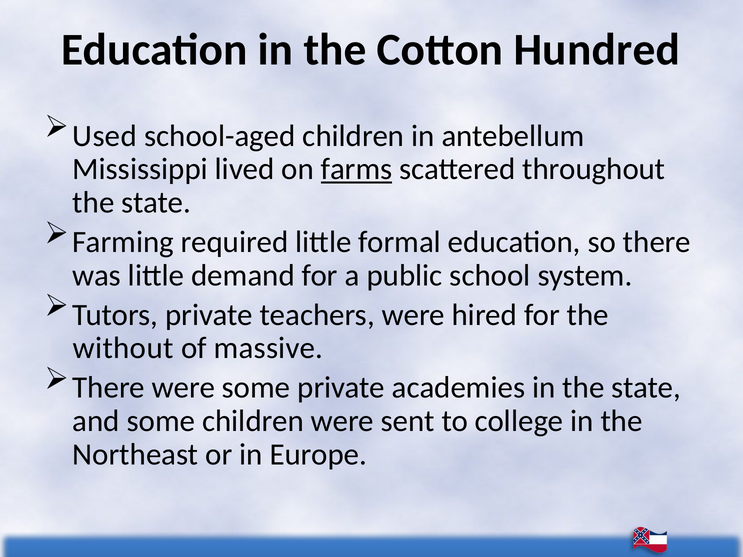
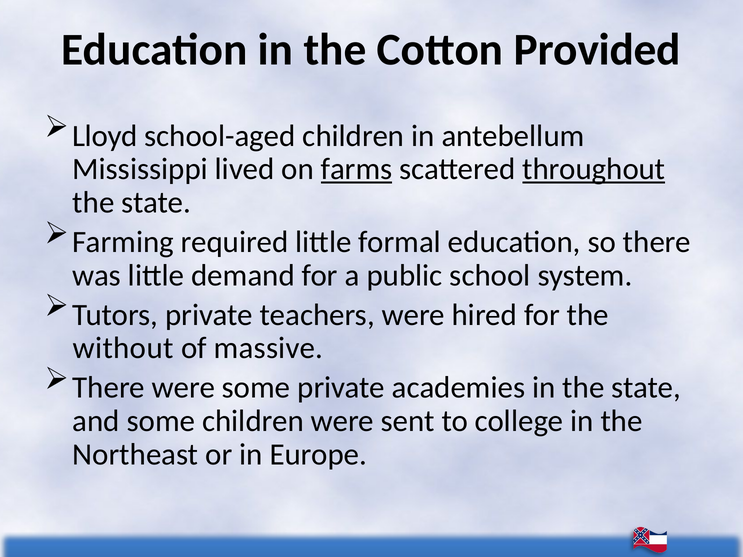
Hundred: Hundred -> Provided
Used: Used -> Lloyd
throughout underline: none -> present
